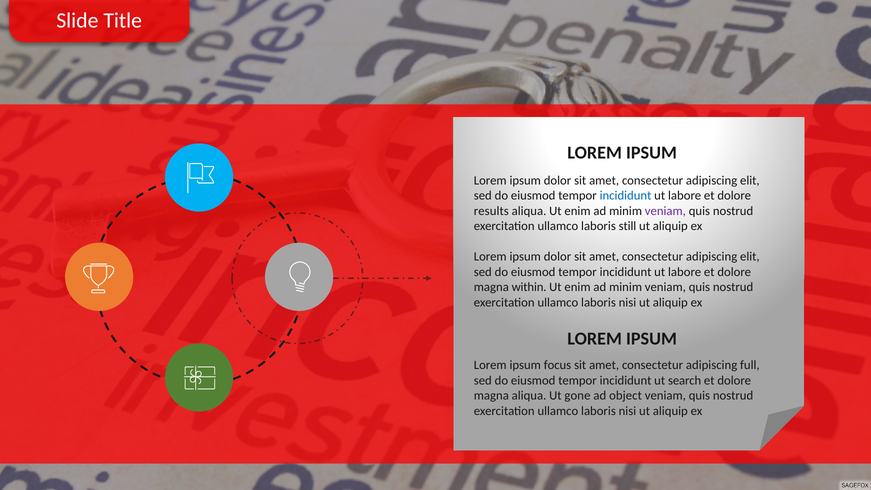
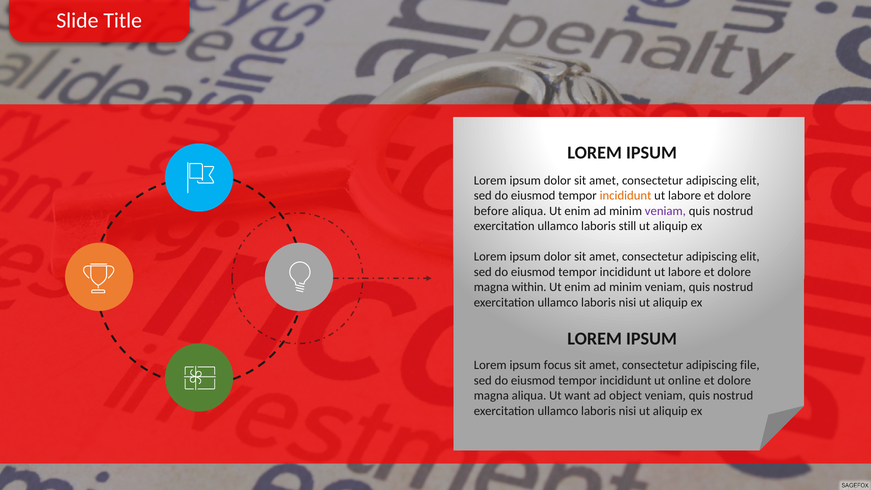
incididunt at (626, 196) colour: blue -> orange
results: results -> before
full: full -> file
search: search -> online
gone: gone -> want
